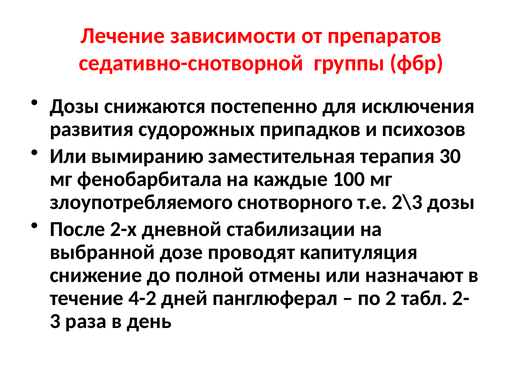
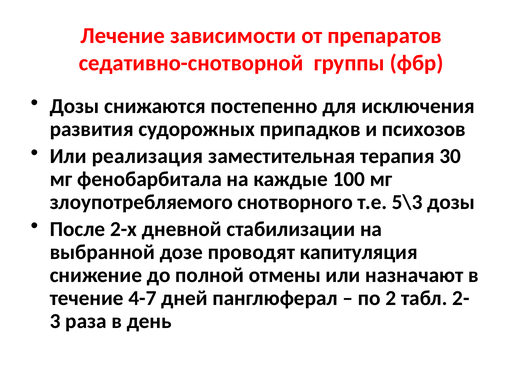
вымиранию: вымиранию -> реализация
2\3: 2\3 -> 5\3
4-2: 4-2 -> 4-7
